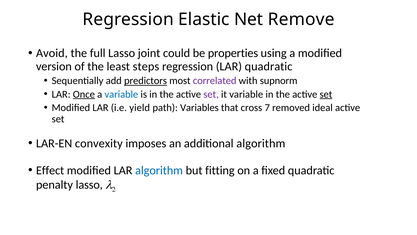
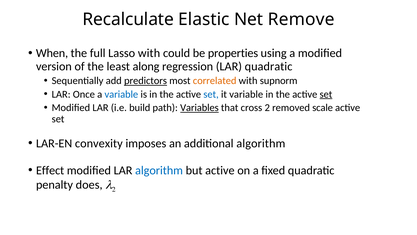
Regression at (128, 19): Regression -> Recalculate
Avoid: Avoid -> When
Lasso joint: joint -> with
steps: steps -> along
correlated colour: purple -> orange
Once underline: present -> none
set at (211, 94) colour: purple -> blue
yield: yield -> build
Variables underline: none -> present
cross 7: 7 -> 2
ideal: ideal -> scale
but fitting: fitting -> active
penalty lasso: lasso -> does
